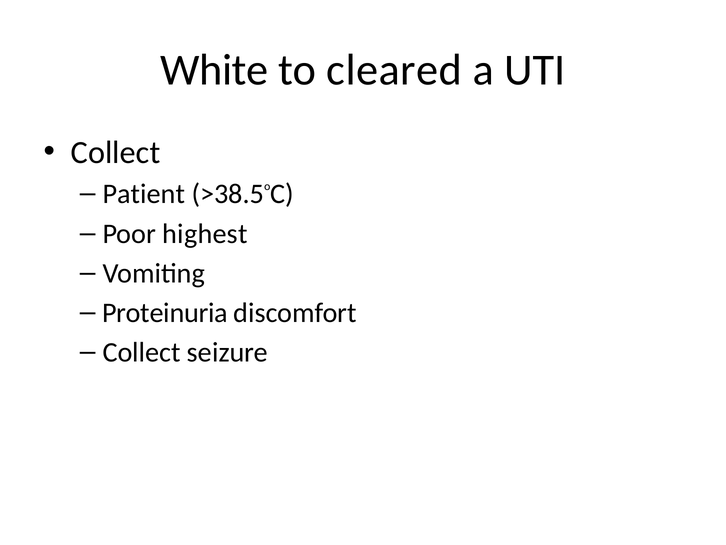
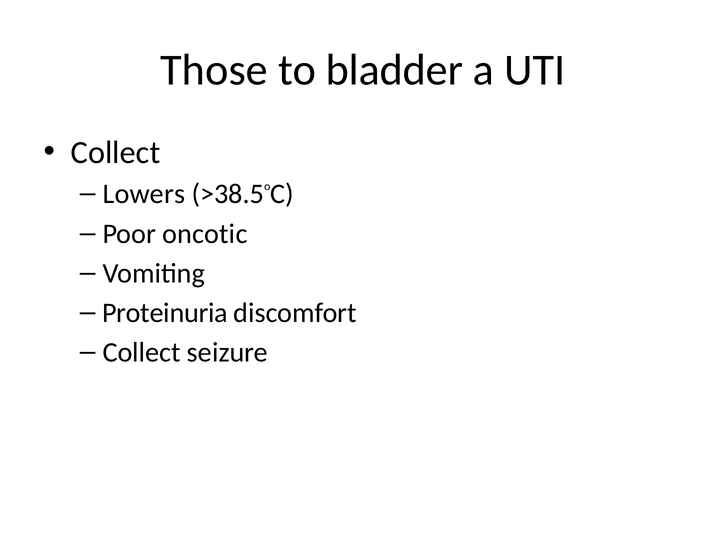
White: White -> Those
cleared: cleared -> bladder
Patient: Patient -> Lowers
highest: highest -> oncotic
